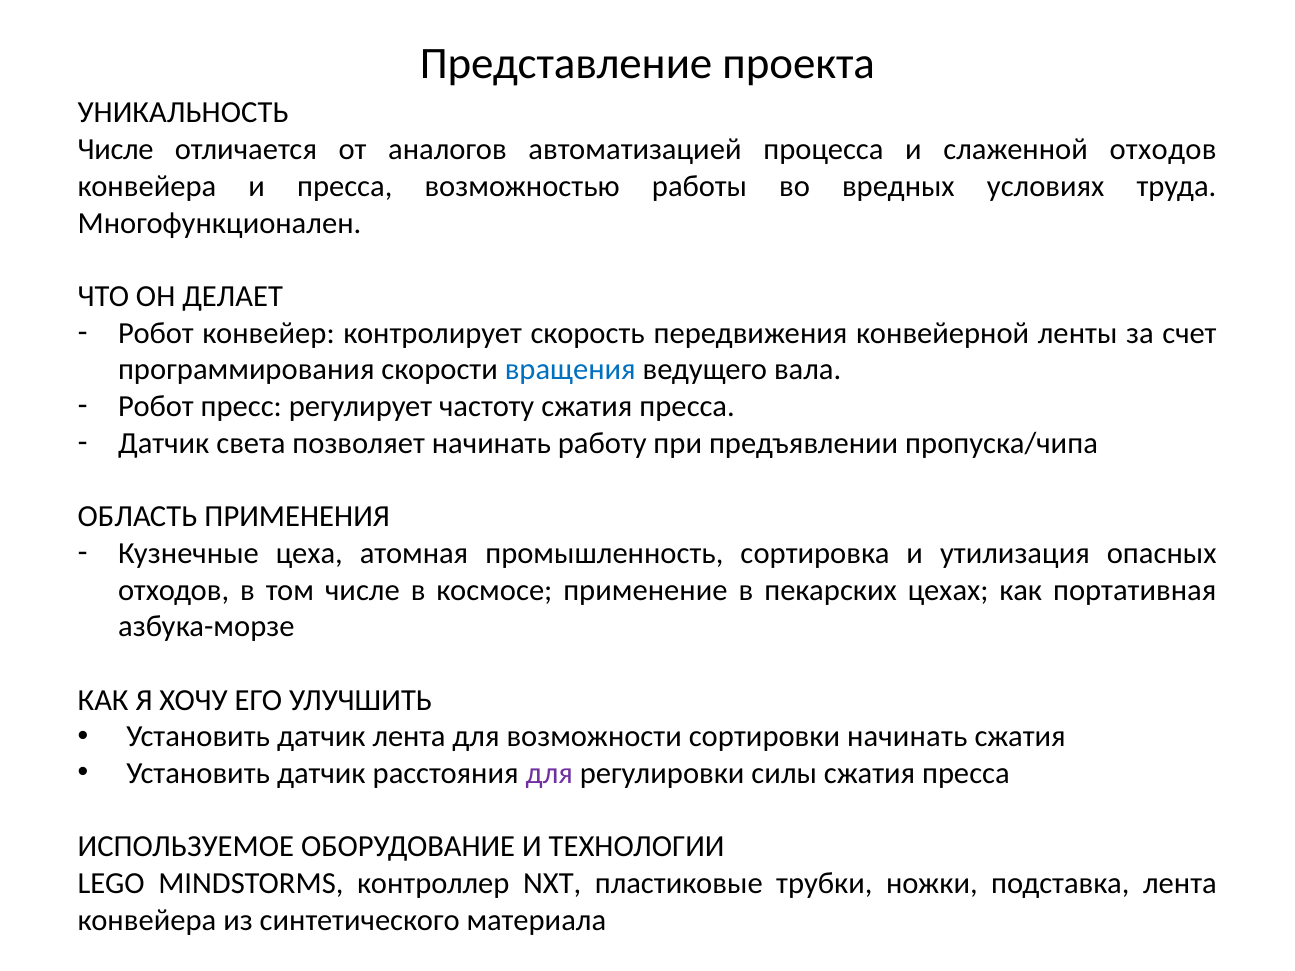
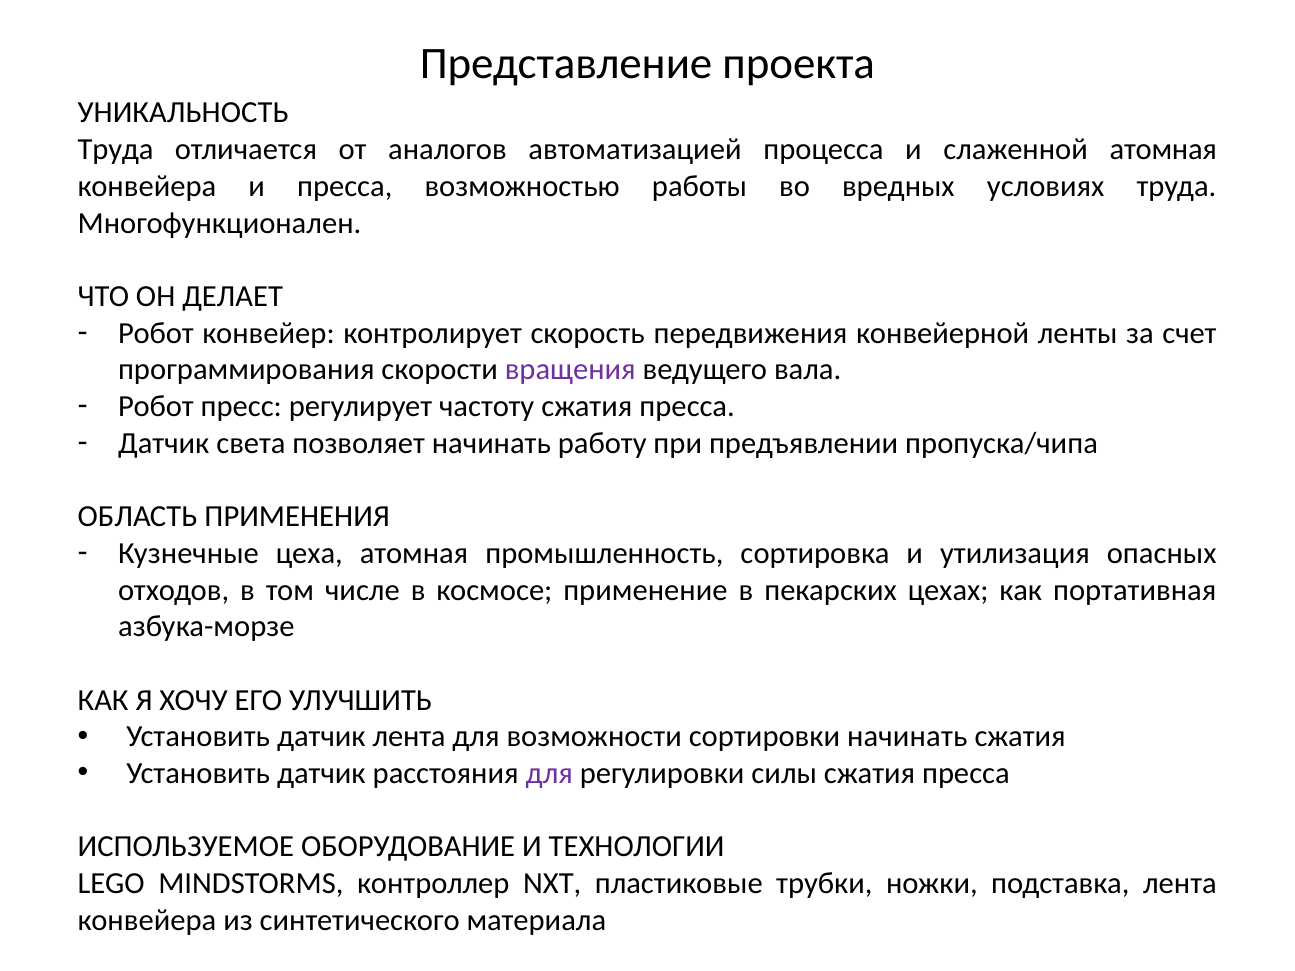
Числе at (116, 150): Числе -> Труда
слаженной отходов: отходов -> атомная
вращения colour: blue -> purple
